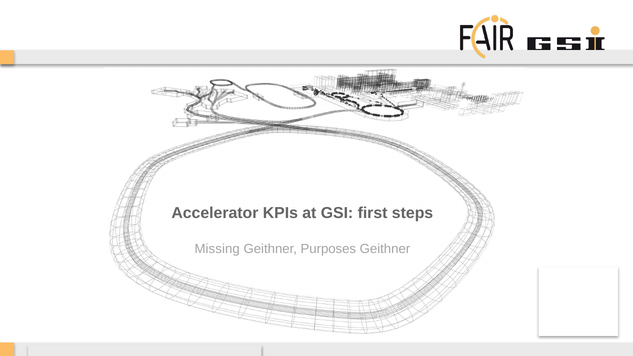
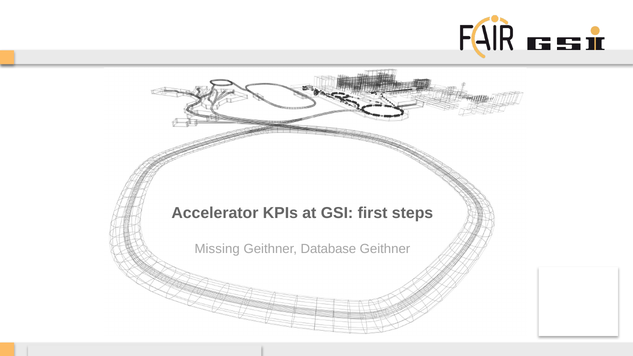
Purposes: Purposes -> Database
